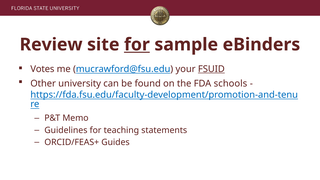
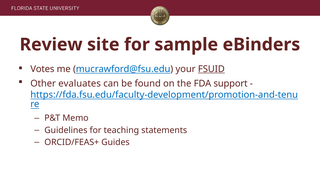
for at (137, 45) underline: present -> none
university: university -> evaluates
schools: schools -> support
